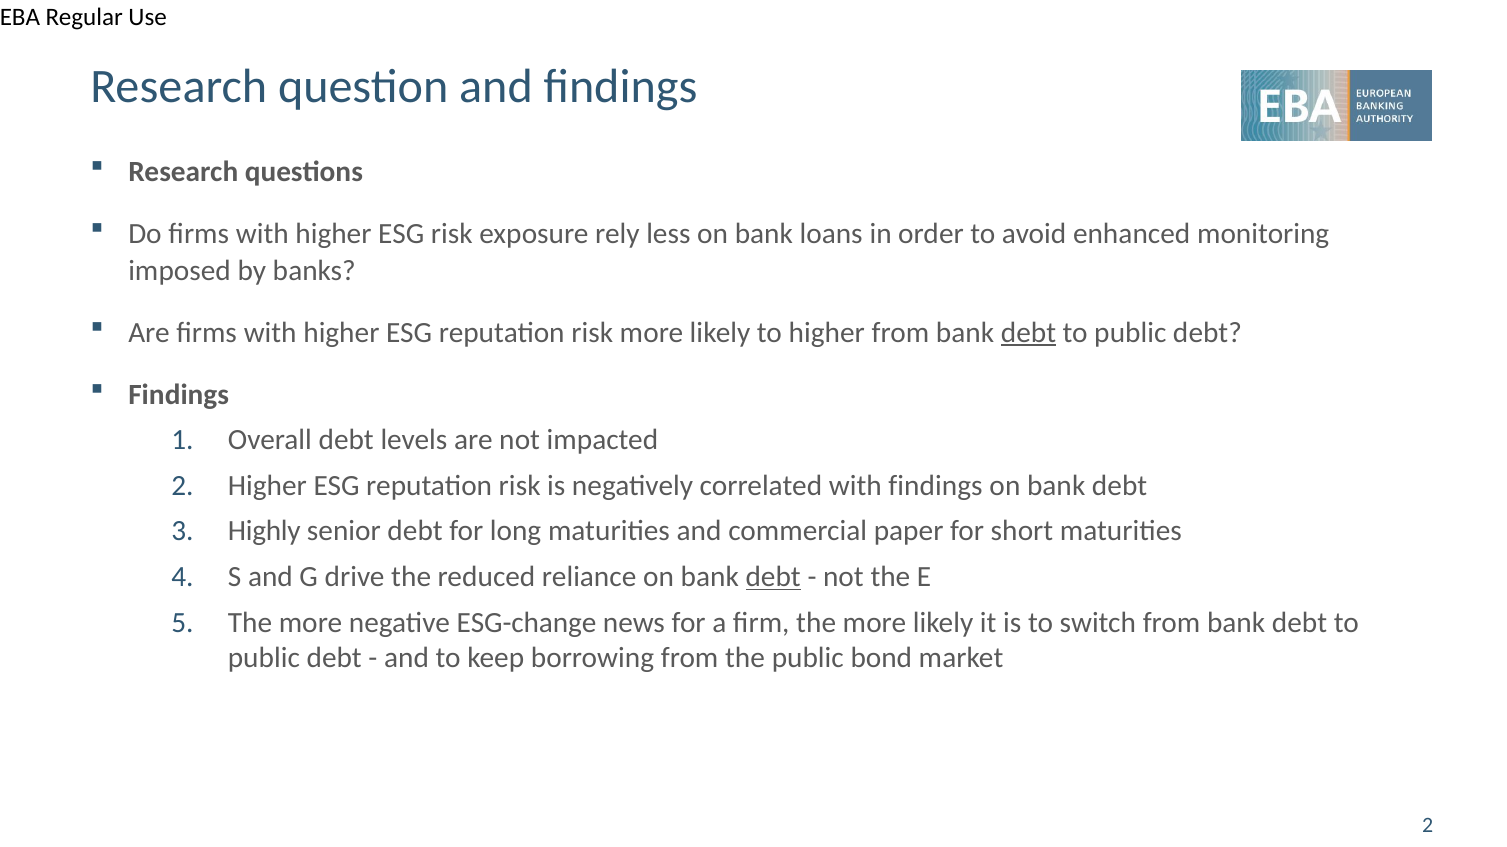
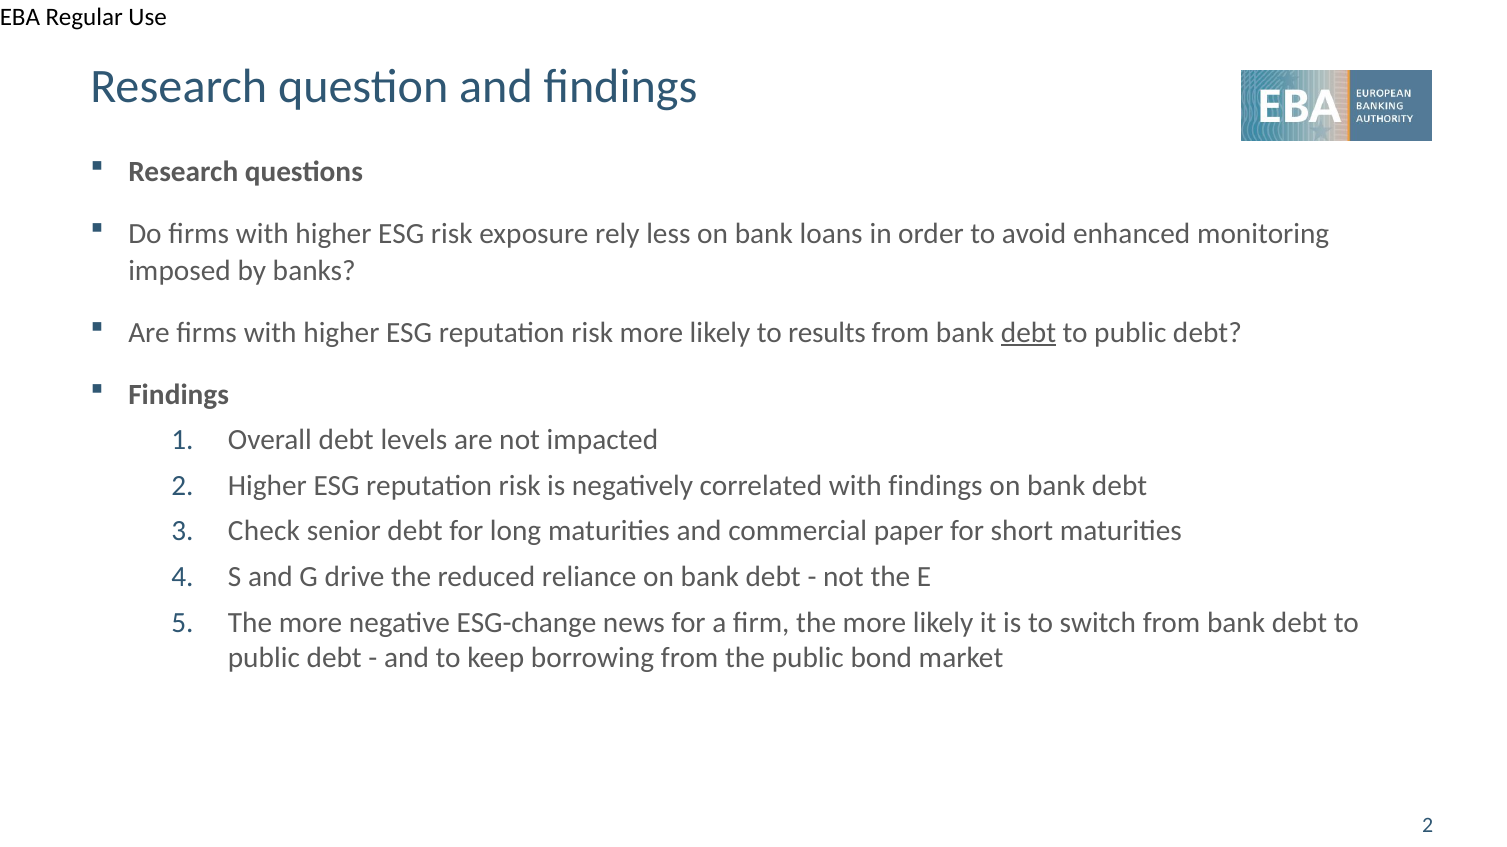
to higher: higher -> results
Highly: Highly -> Check
debt at (773, 577) underline: present -> none
